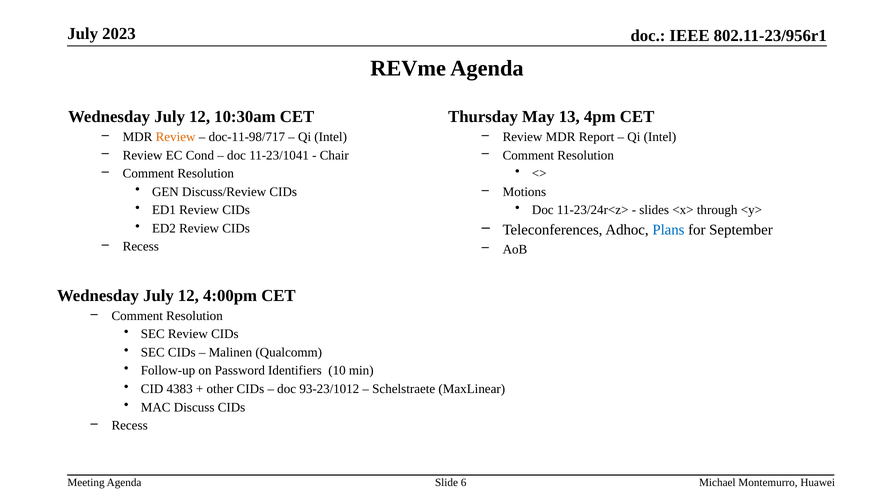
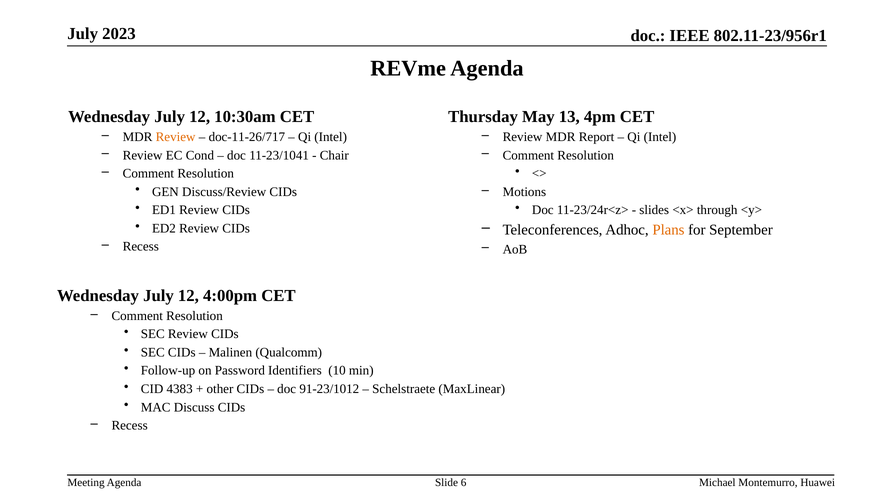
doc-11-98/717: doc-11-98/717 -> doc-11-26/717
Plans colour: blue -> orange
93-23/1012: 93-23/1012 -> 91-23/1012
